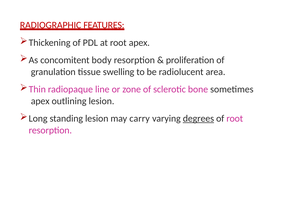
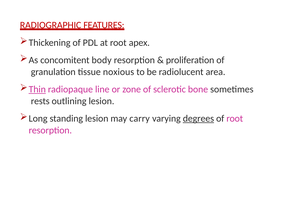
swelling: swelling -> noxious
Thin underline: none -> present
apex at (40, 101): apex -> rests
